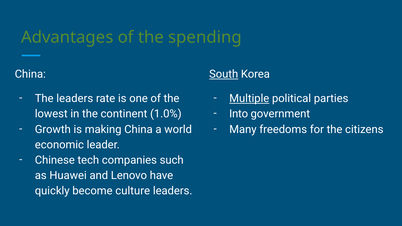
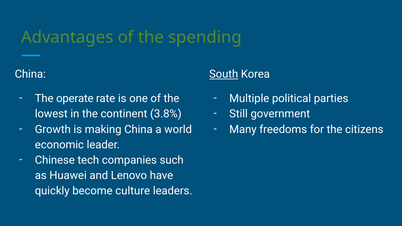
The leaders: leaders -> operate
Multiple underline: present -> none
Into: Into -> Still
1.0%: 1.0% -> 3.8%
